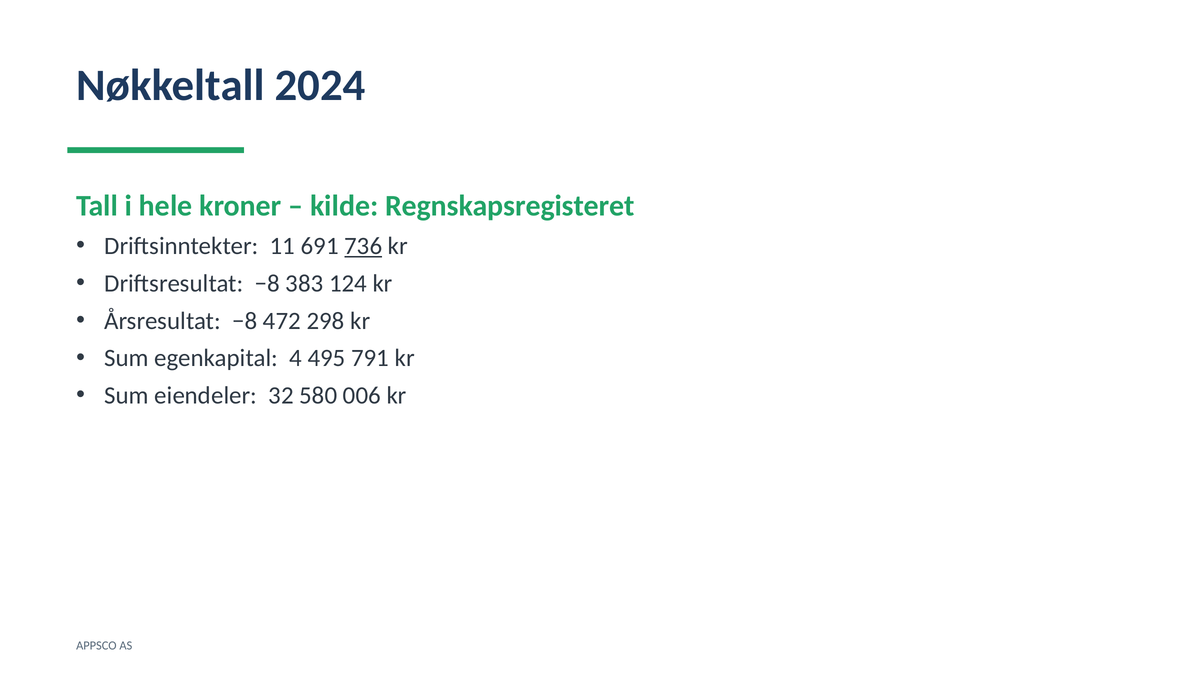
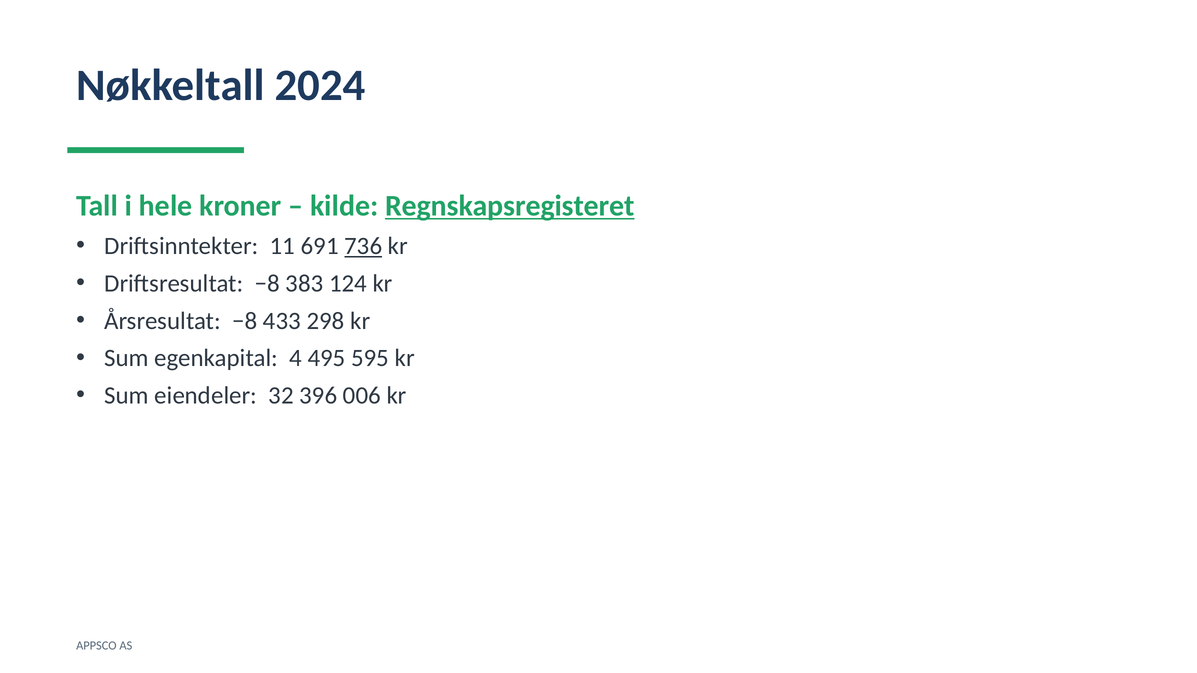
Regnskapsregisteret underline: none -> present
472: 472 -> 433
791: 791 -> 595
580: 580 -> 396
